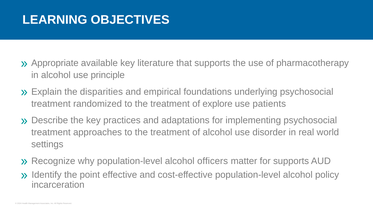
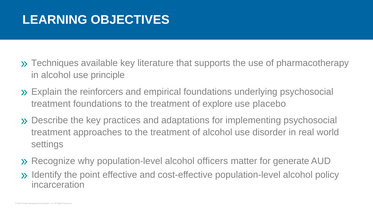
Appropriate: Appropriate -> Techniques
disparities: disparities -> reinforcers
treatment randomized: randomized -> foundations
patients: patients -> placebo
for supports: supports -> generate
